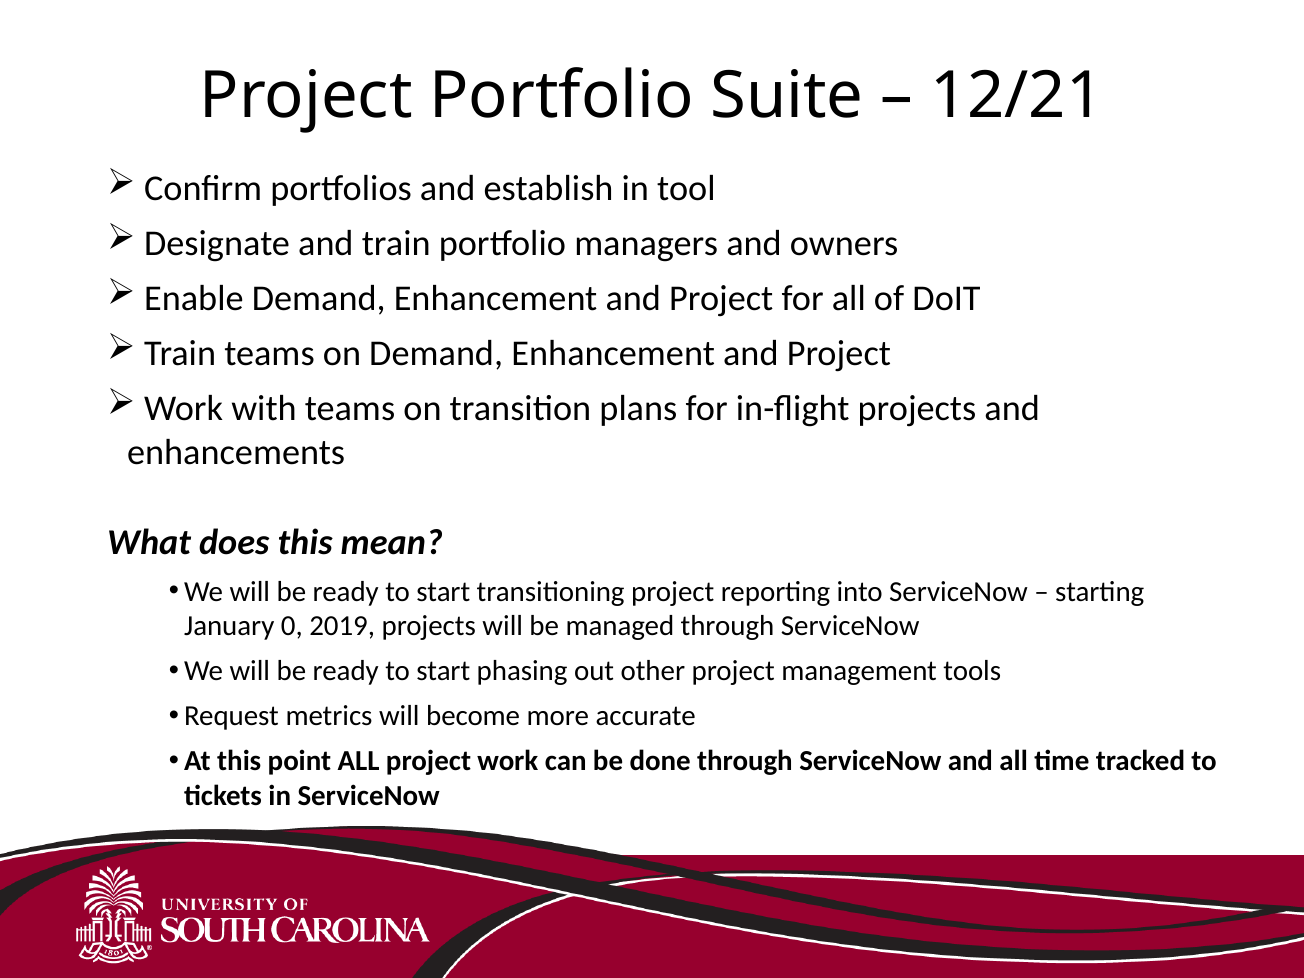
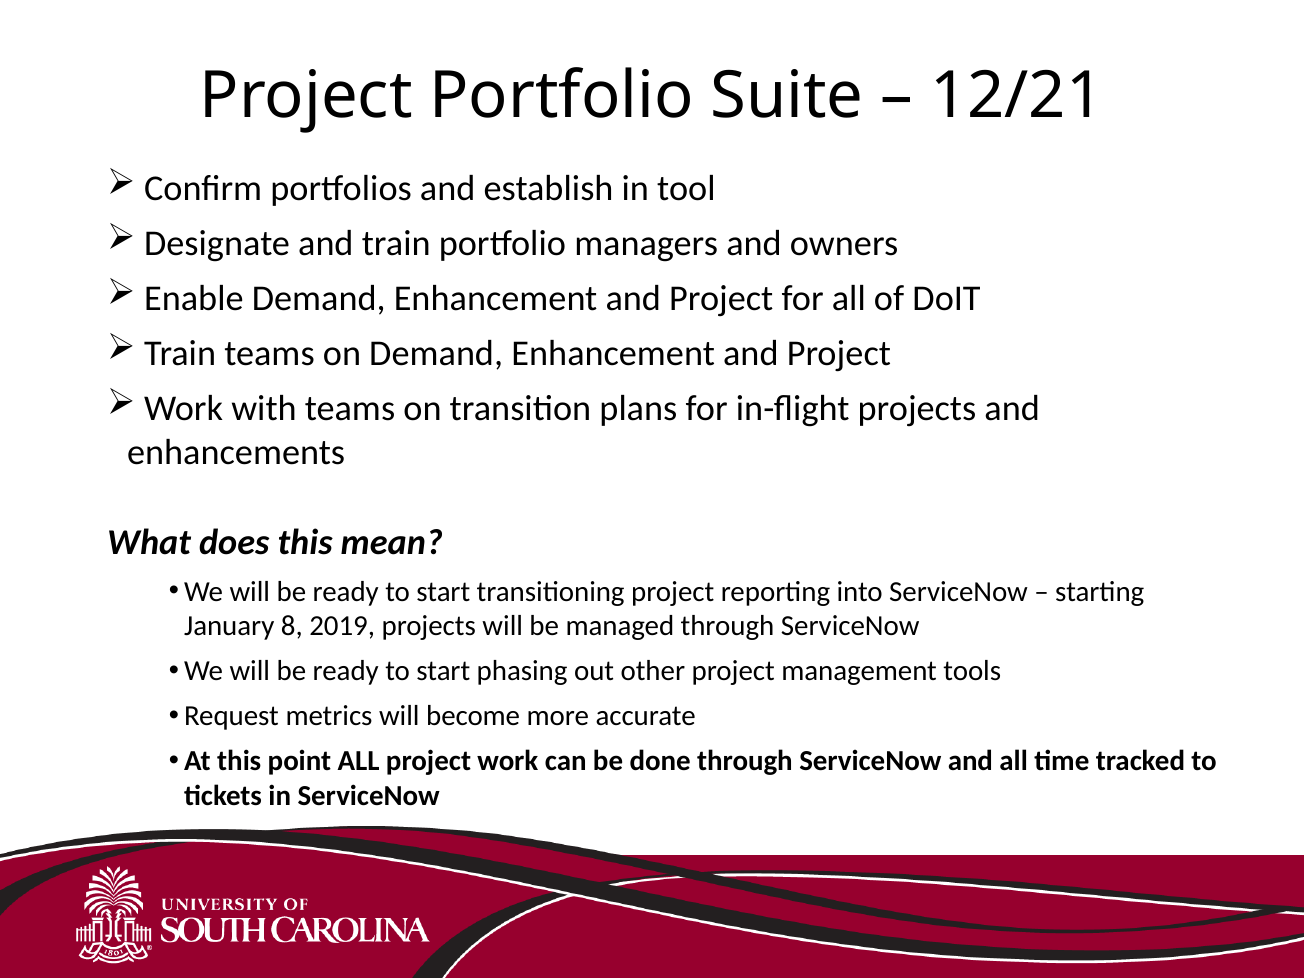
0: 0 -> 8
